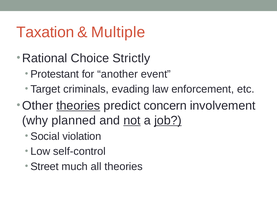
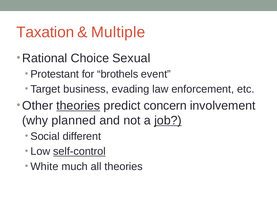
Strictly: Strictly -> Sexual
another: another -> brothels
criminals: criminals -> business
not underline: present -> none
violation: violation -> different
self-control underline: none -> present
Street: Street -> White
